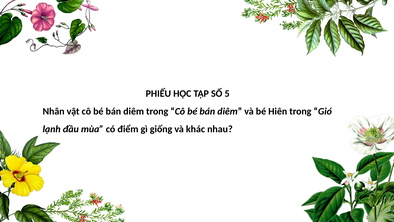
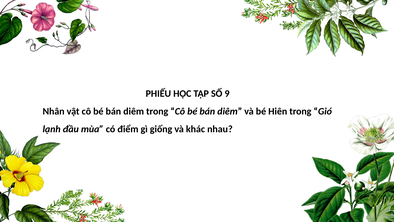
5: 5 -> 9
